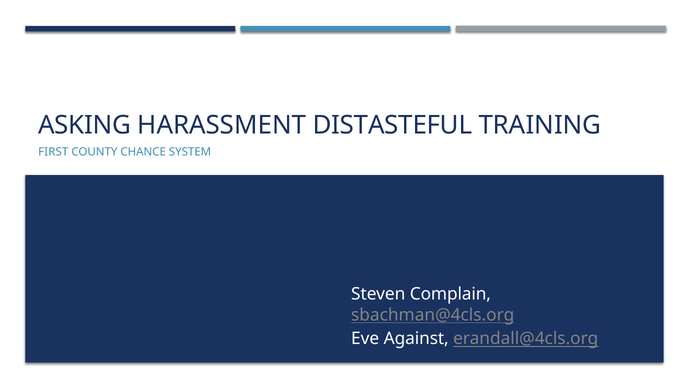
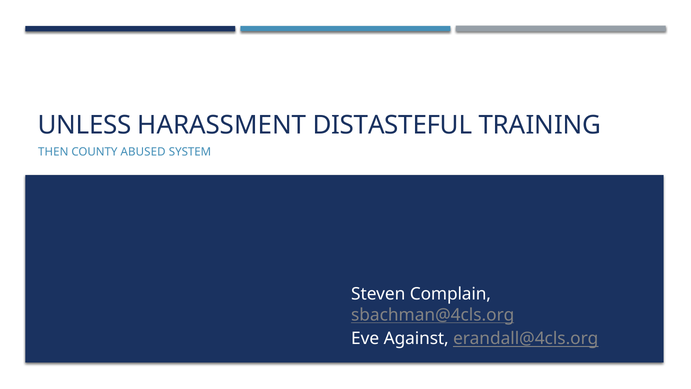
ASKING: ASKING -> UNLESS
FIRST: FIRST -> THEN
CHANCE: CHANCE -> ABUSED
